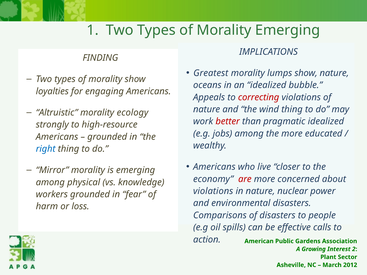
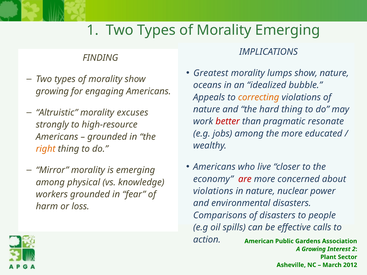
loyalties at (52, 91): loyalties -> growing
correcting colour: red -> orange
wind: wind -> hard
ecology: ecology -> excuses
pragmatic idealized: idealized -> resonate
right colour: blue -> orange
